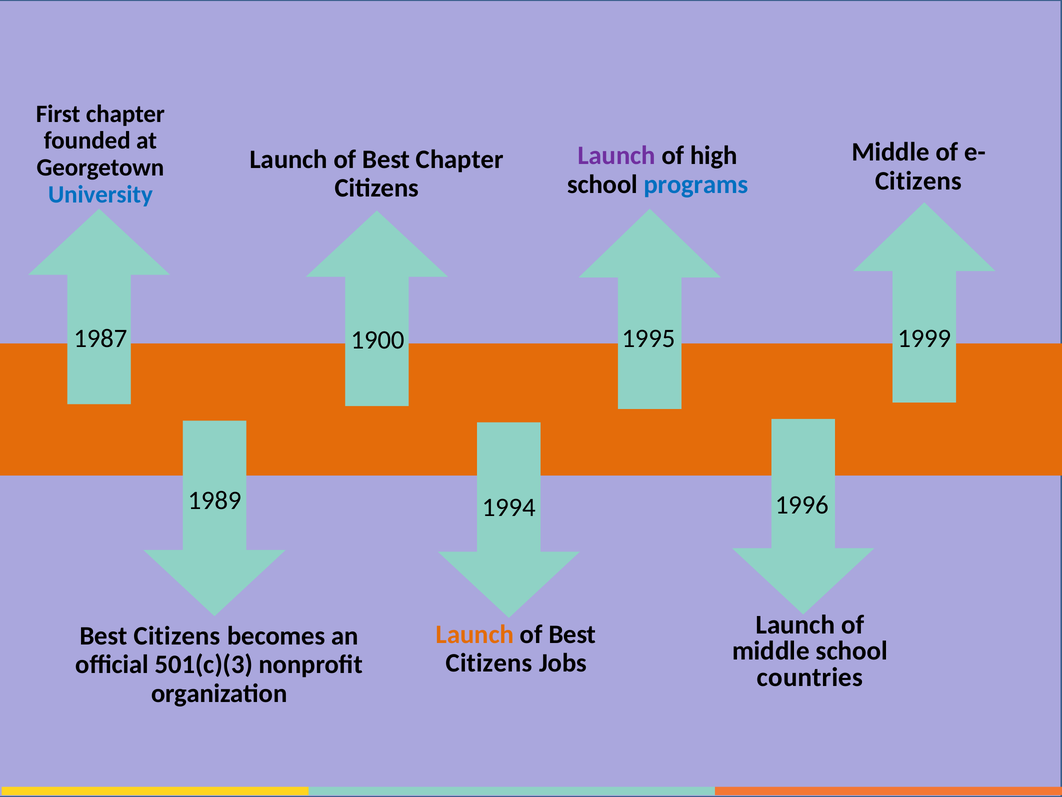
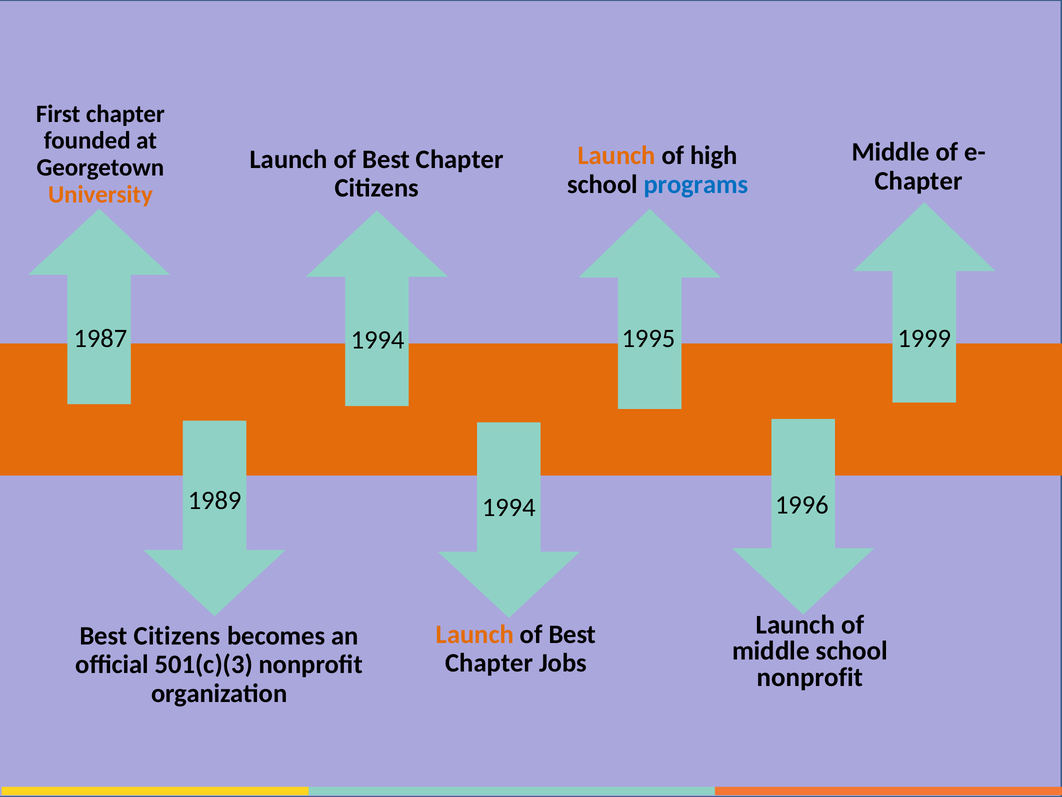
Launch at (617, 156) colour: purple -> orange
Citizens at (918, 181): Citizens -> Chapter
University colour: blue -> orange
1900 at (378, 340): 1900 -> 1994
Citizens at (489, 663): Citizens -> Chapter
countries at (810, 677): countries -> nonprofit
